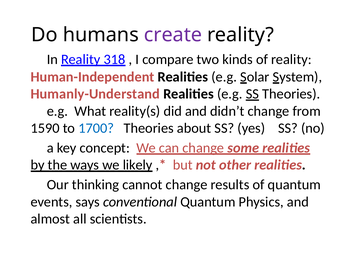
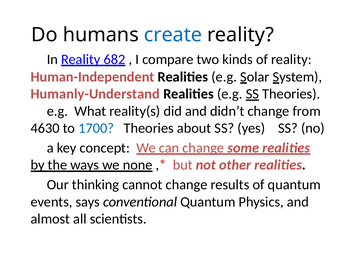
create colour: purple -> blue
318: 318 -> 682
1590: 1590 -> 4630
likely: likely -> none
